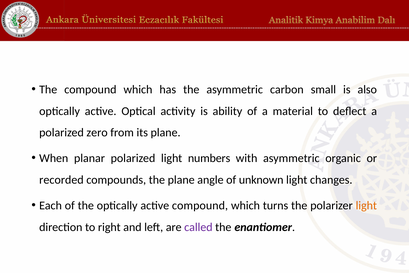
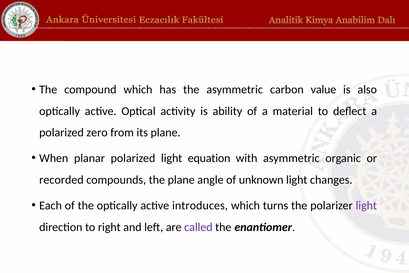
small: small -> value
numbers: numbers -> equation
active compound: compound -> introduces
light at (366, 205) colour: orange -> purple
